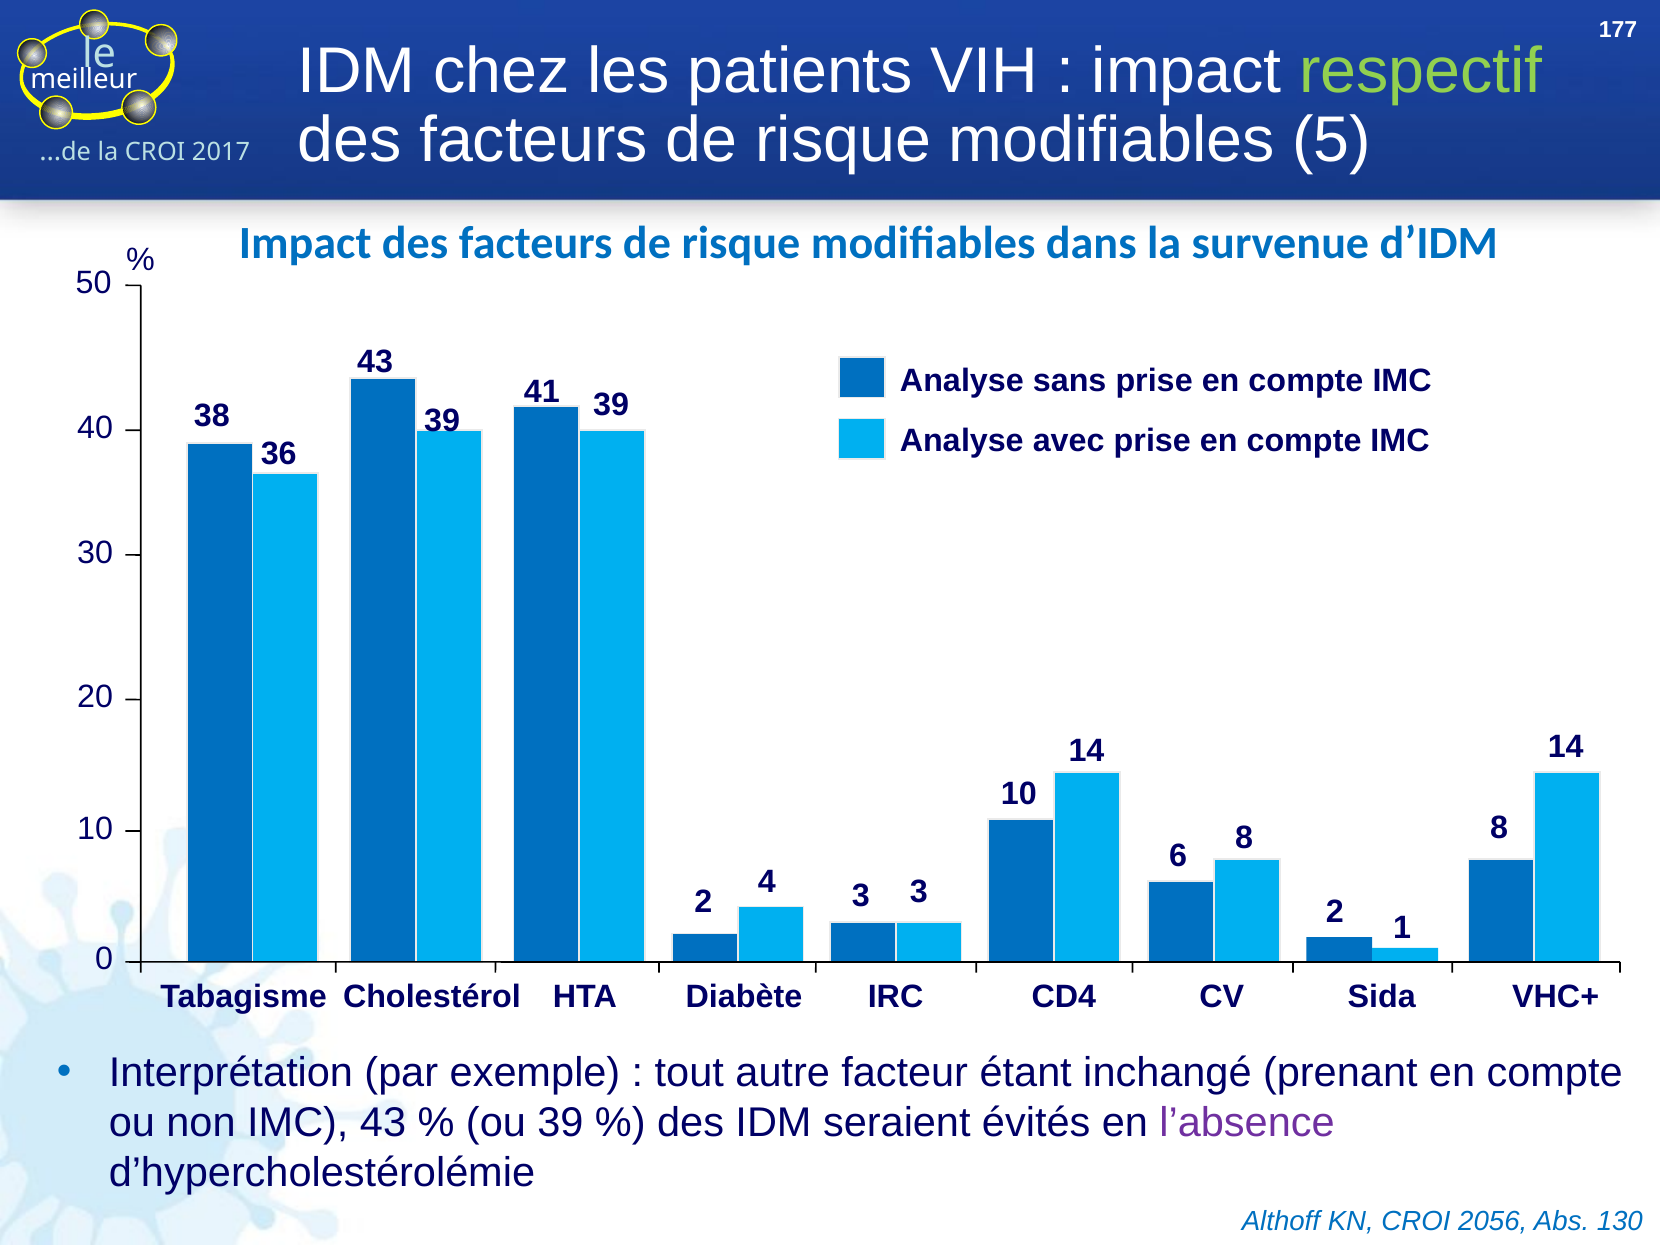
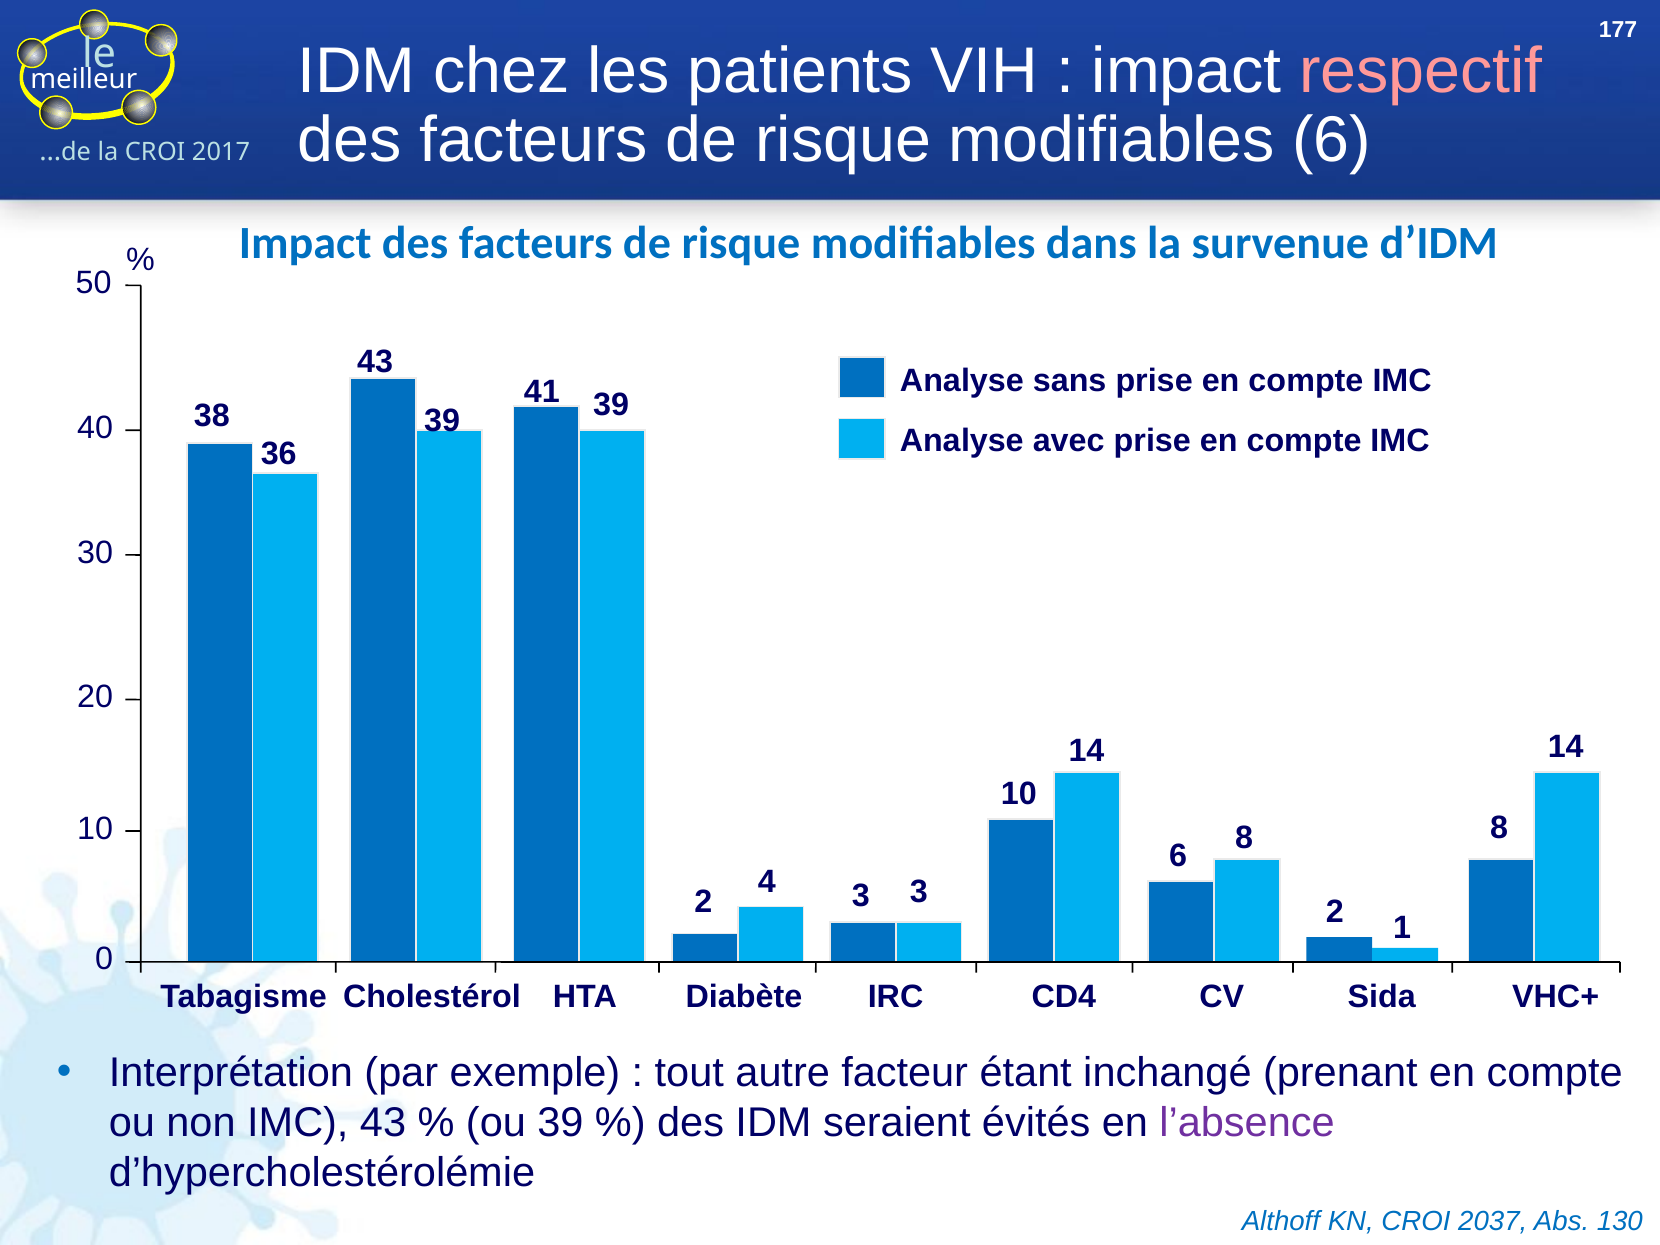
respectif colour: light green -> pink
modifiables 5: 5 -> 6
2056: 2056 -> 2037
